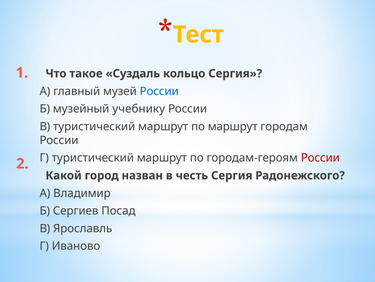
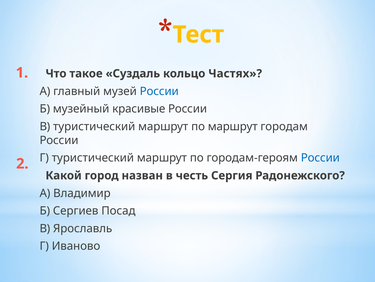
кольцо Сергия: Сергия -> Частях
учебнику: учебнику -> красивые
России at (320, 158) colour: red -> blue
